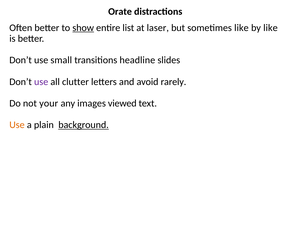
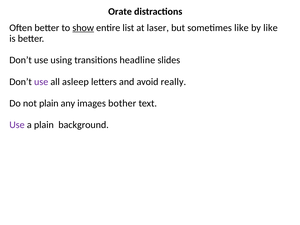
small: small -> using
clutter: clutter -> asleep
rarely: rarely -> really
not your: your -> plain
viewed: viewed -> bother
Use at (17, 125) colour: orange -> purple
background underline: present -> none
